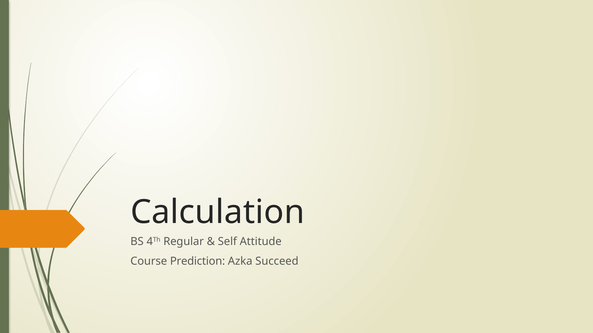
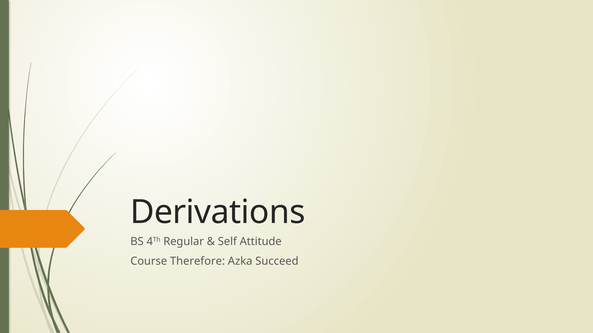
Calculation: Calculation -> Derivations
Prediction: Prediction -> Therefore
